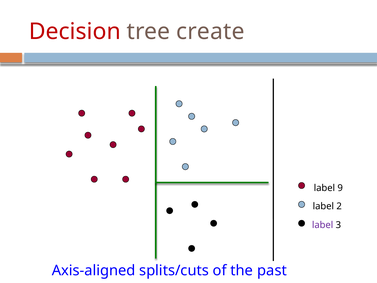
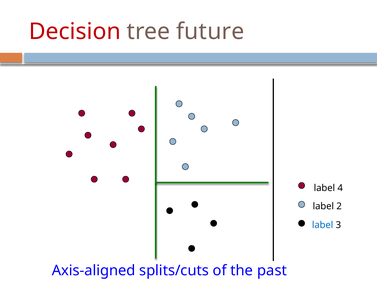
create: create -> future
9: 9 -> 4
label at (323, 225) colour: purple -> blue
